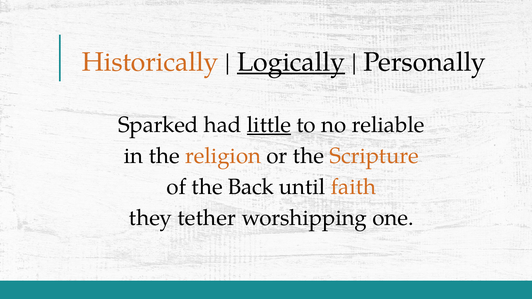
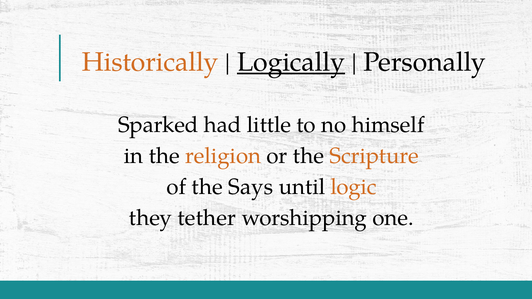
little underline: present -> none
reliable: reliable -> himself
Back: Back -> Says
faith: faith -> logic
